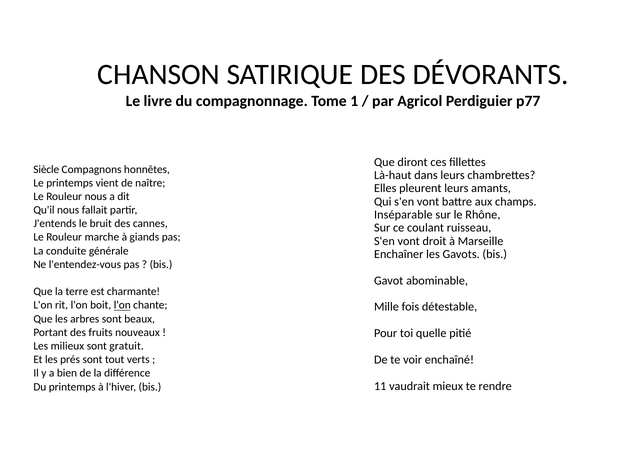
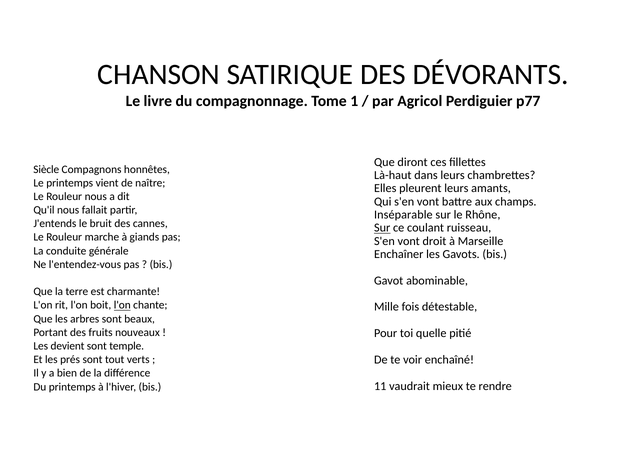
Sur at (382, 228) underline: none -> present
milieux: milieux -> devient
gratuit: gratuit -> temple
